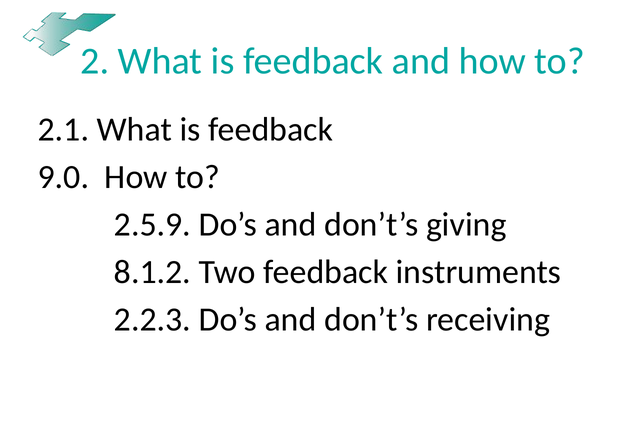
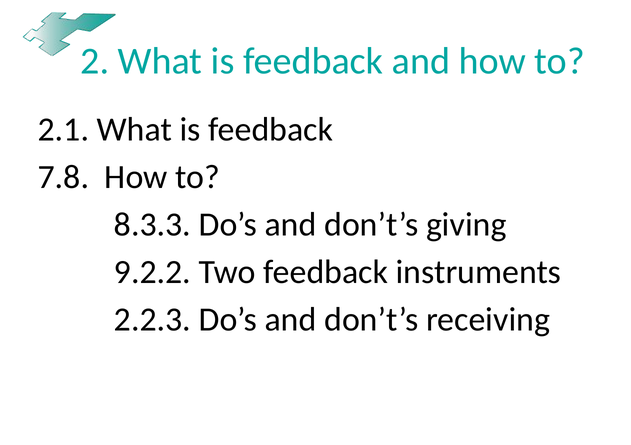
9.0: 9.0 -> 7.8
2.5.9: 2.5.9 -> 8.3.3
8.1.2: 8.1.2 -> 9.2.2
